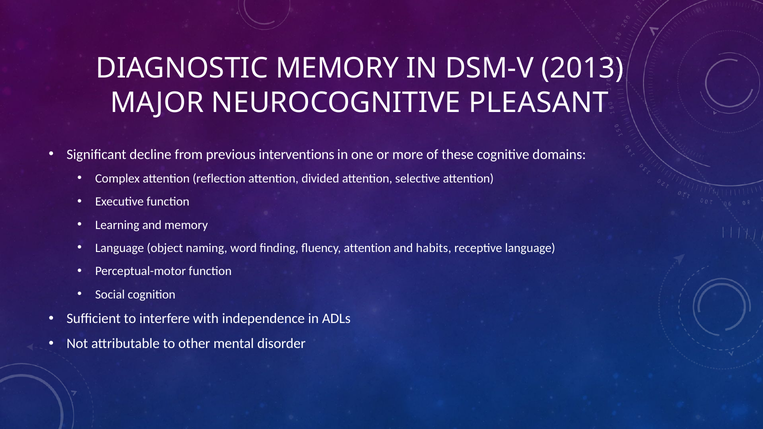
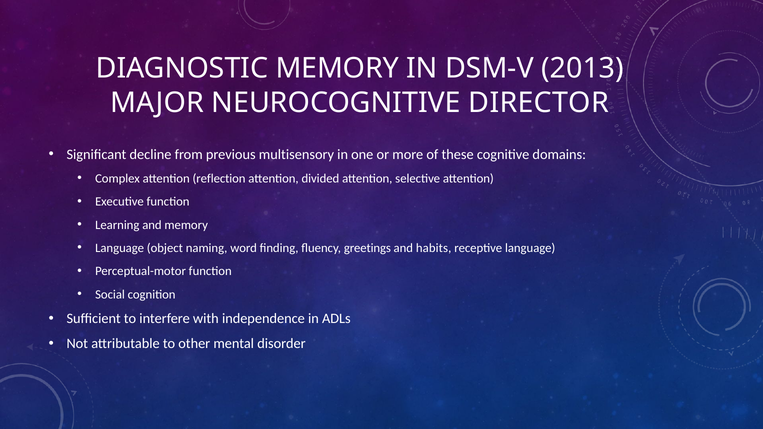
PLEASANT: PLEASANT -> DIRECTOR
interventions: interventions -> multisensory
fluency attention: attention -> greetings
